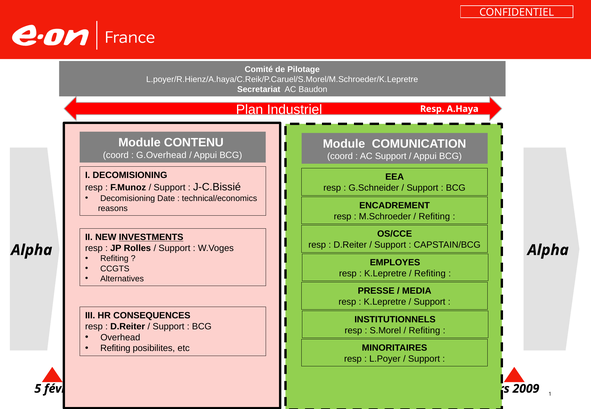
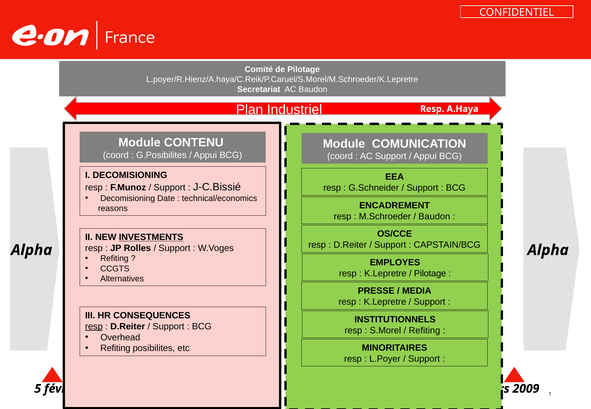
G.Overhead: G.Overhead -> G.Posibilites
Refiting at (434, 216): Refiting -> Baudon
Refiting at (430, 273): Refiting -> Pilotage
resp at (94, 327) underline: none -> present
